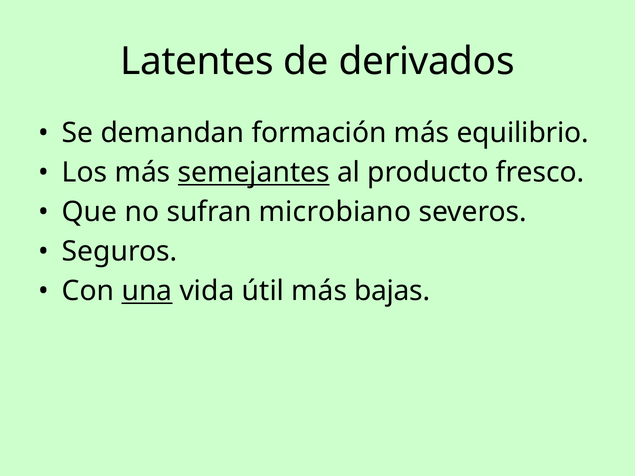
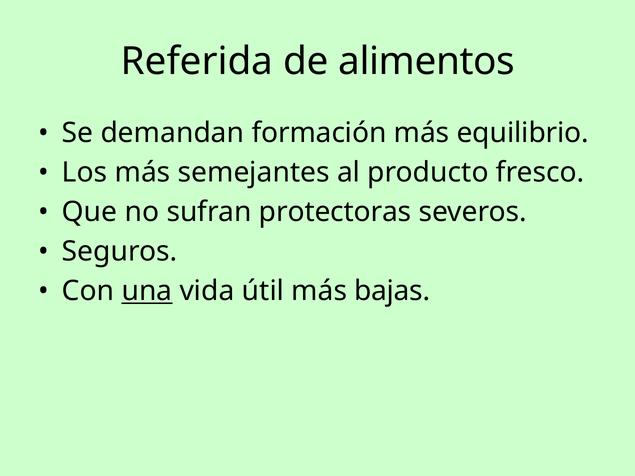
Latentes: Latentes -> Referida
derivados: derivados -> alimentos
semejantes underline: present -> none
microbiano: microbiano -> protectoras
